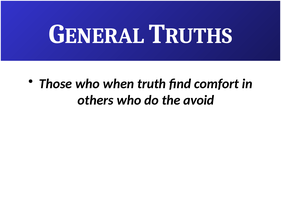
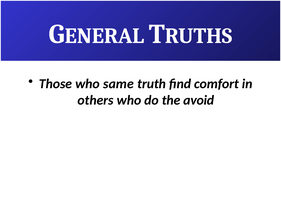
when: when -> same
